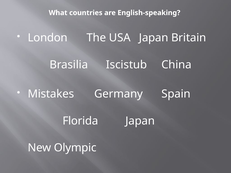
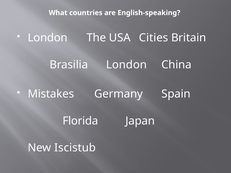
USA Japan: Japan -> Cities
Brasilia Iscistub: Iscistub -> London
Olympic: Olympic -> Iscistub
